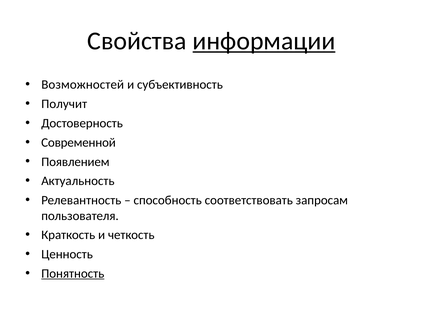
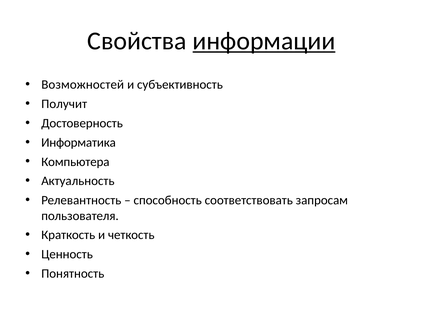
Современной: Современной -> Информатика
Появлением: Появлением -> Компьютера
Понятность underline: present -> none
